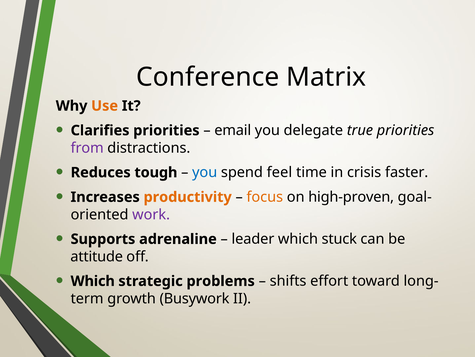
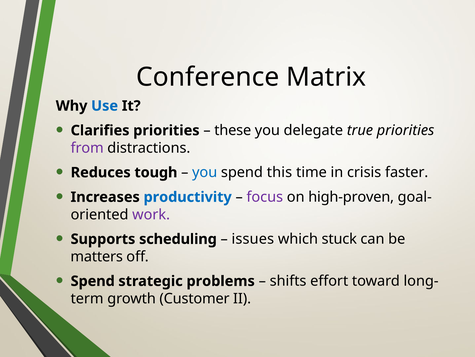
Use colour: orange -> blue
email: email -> these
feel: feel -> this
productivity colour: orange -> blue
focus colour: orange -> purple
adrenaline: adrenaline -> scheduling
leader: leader -> issues
attitude: attitude -> matters
Which at (93, 281): Which -> Spend
Busywork: Busywork -> Customer
